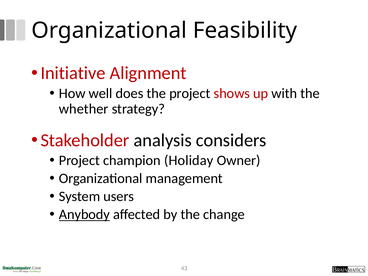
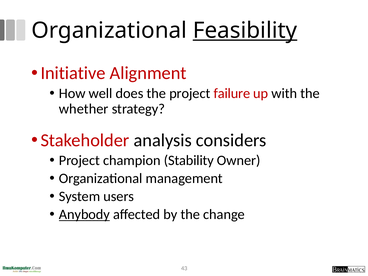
Feasibility underline: none -> present
shows: shows -> failure
Holiday: Holiday -> Stability
